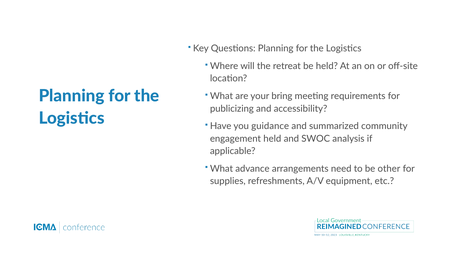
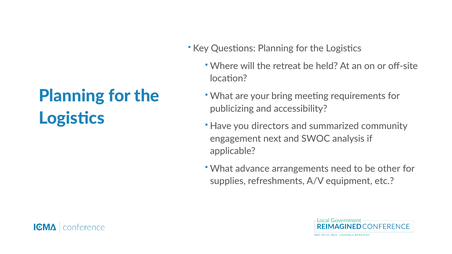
guidance: guidance -> directors
engagement held: held -> next
